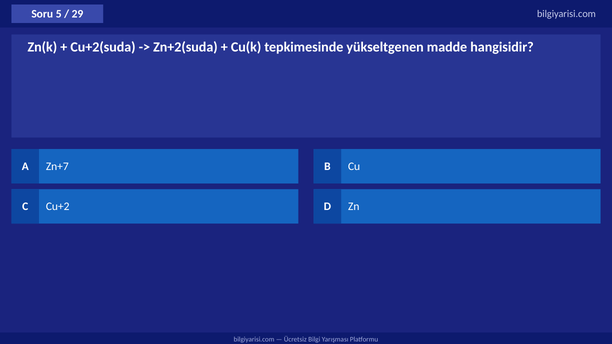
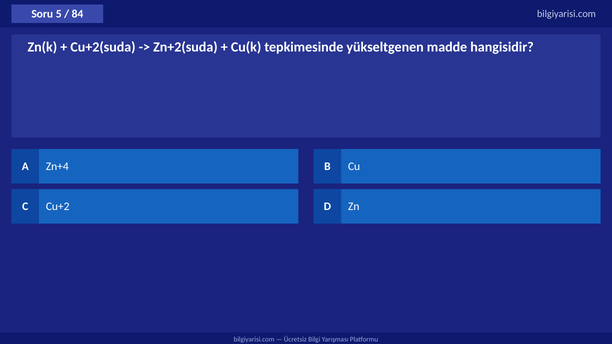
29: 29 -> 84
Zn+7: Zn+7 -> Zn+4
